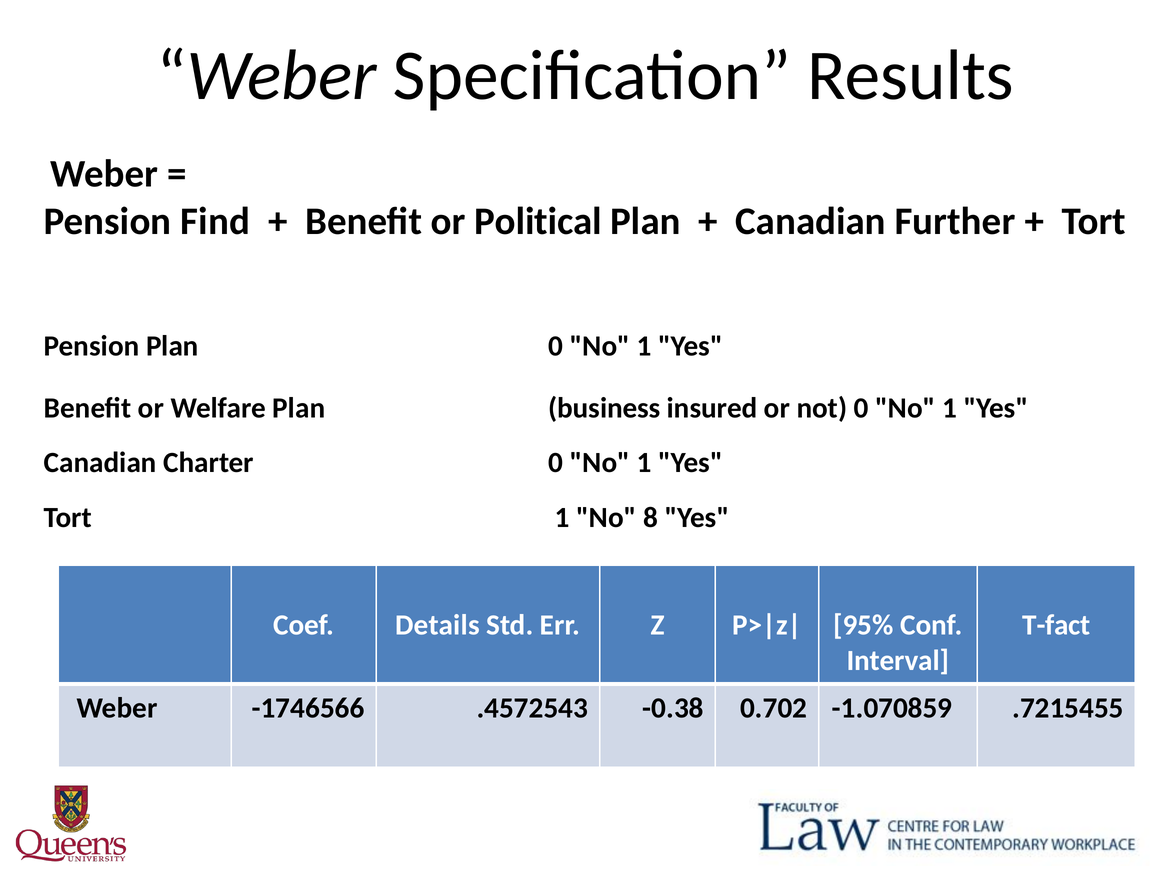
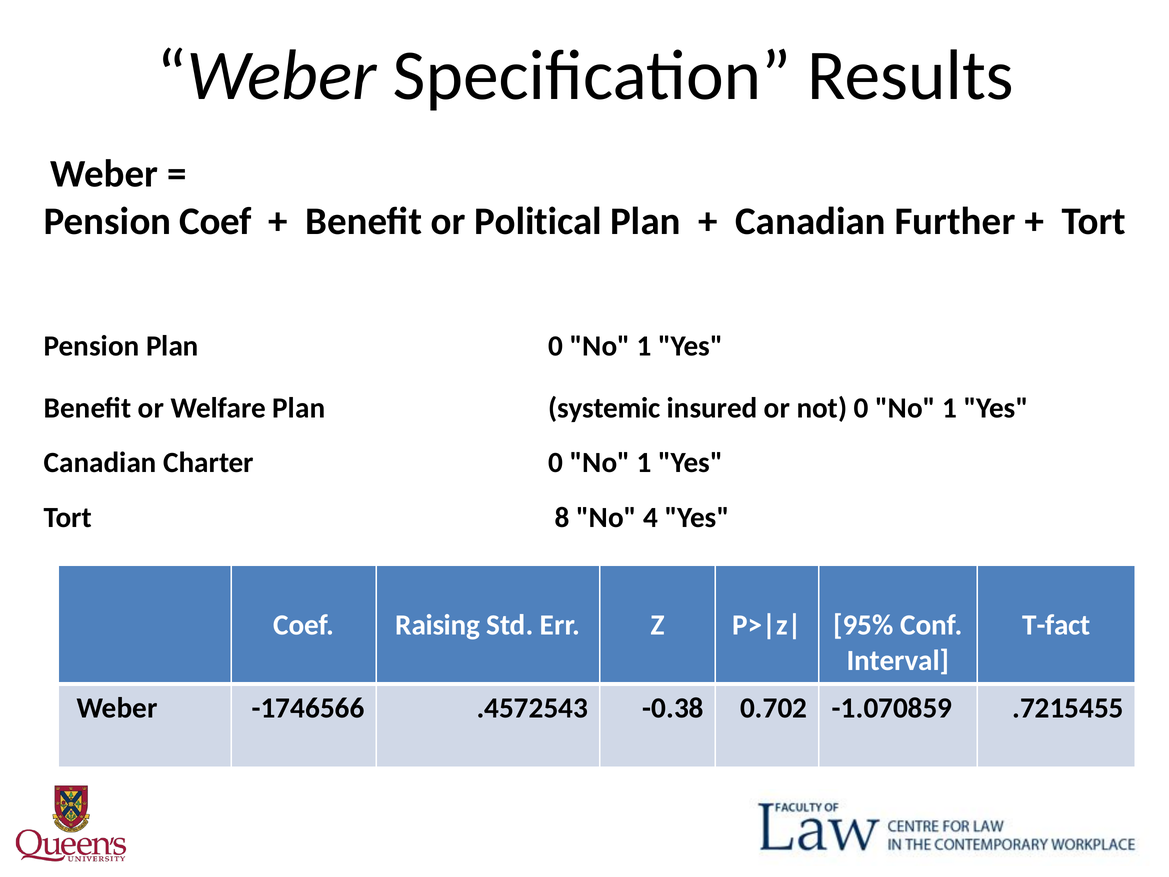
Pension Find: Find -> Coef
business: business -> systemic
Tort 1: 1 -> 8
8: 8 -> 4
Details: Details -> Raising
